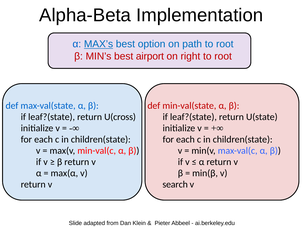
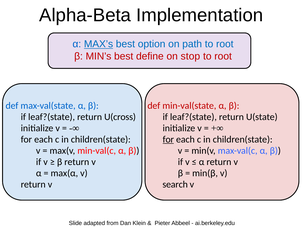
airport: airport -> define
right: right -> stop
for at (168, 139) underline: none -> present
